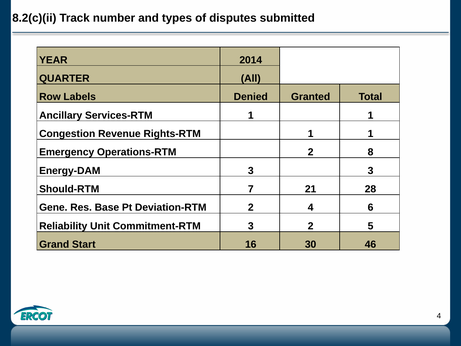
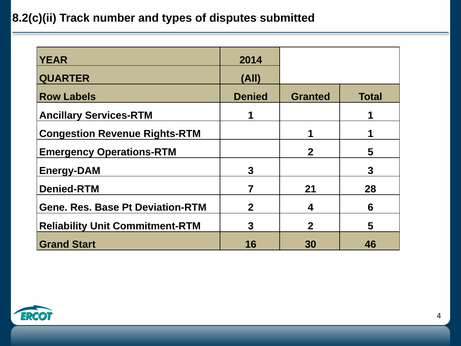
Operations-RTM 2 8: 8 -> 5
Should-RTM: Should-RTM -> Denied-RTM
